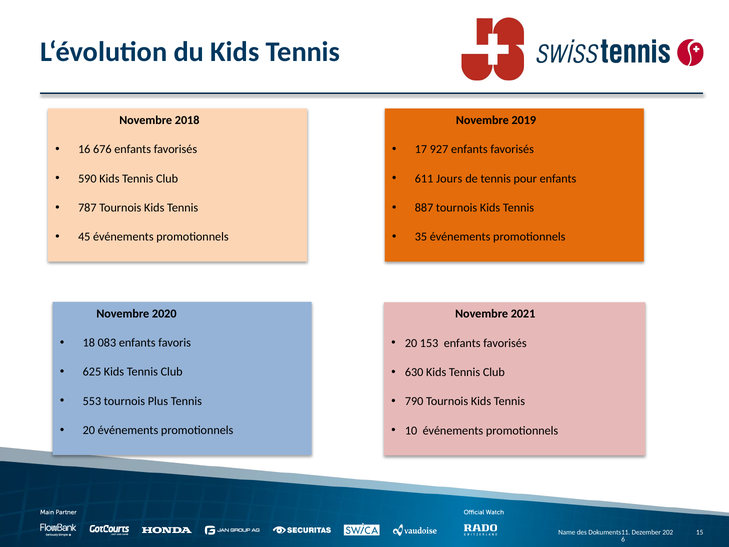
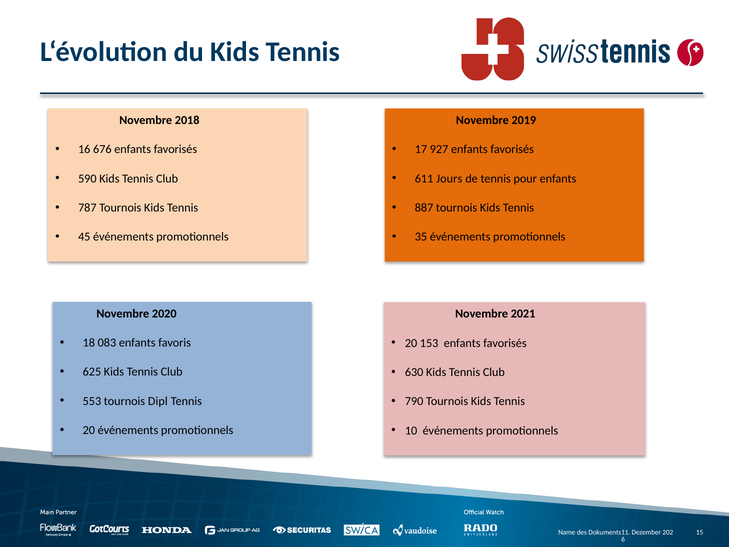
Plus: Plus -> Dipl
